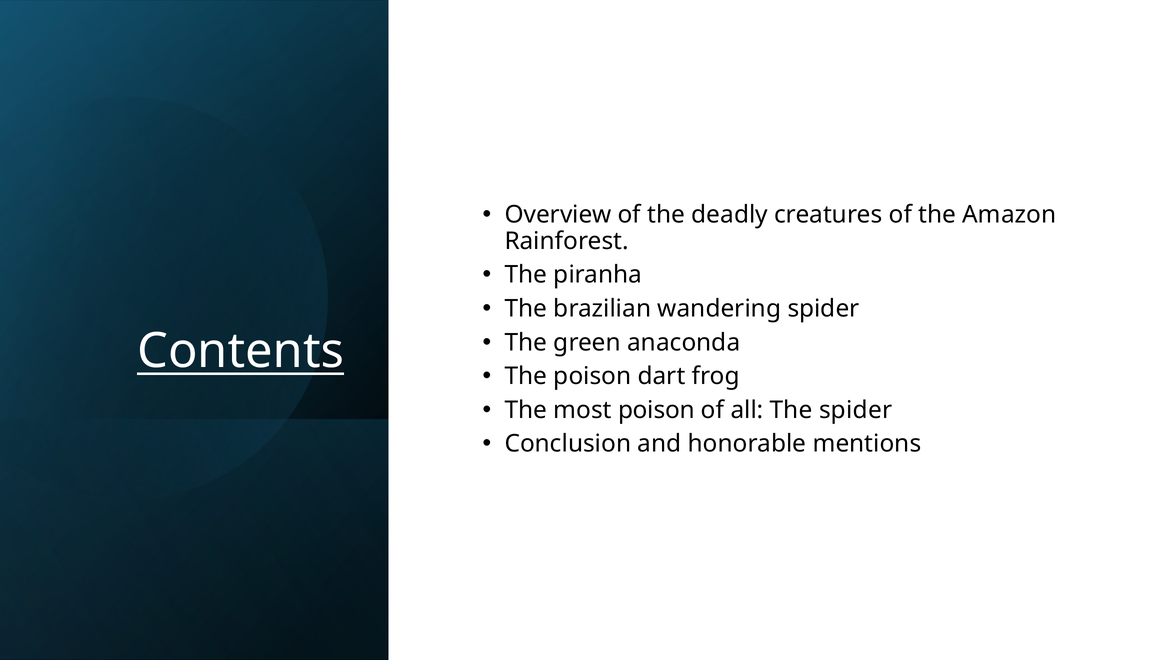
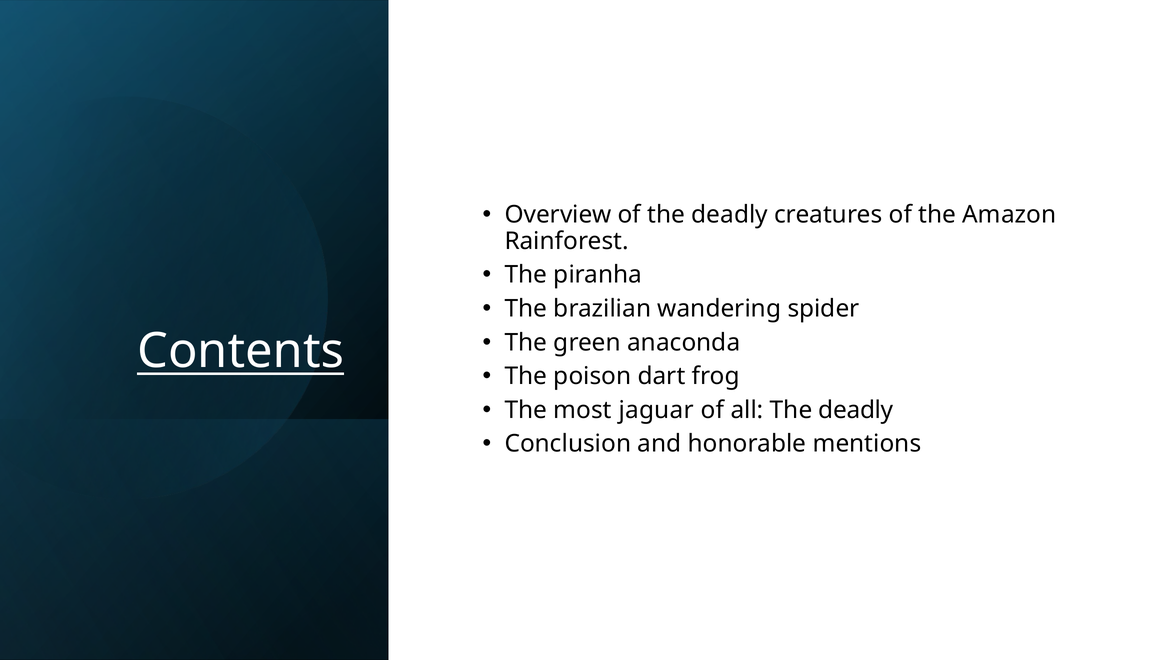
most poison: poison -> jaguar
all The spider: spider -> deadly
